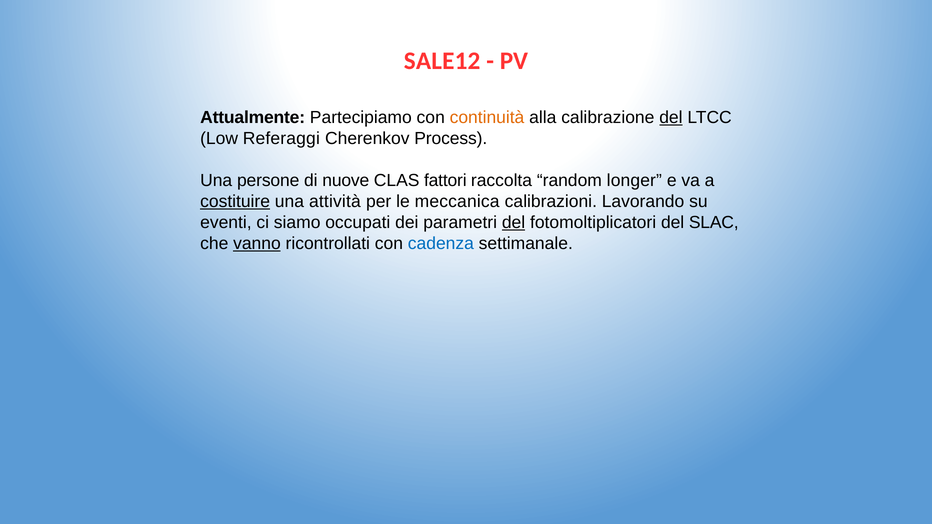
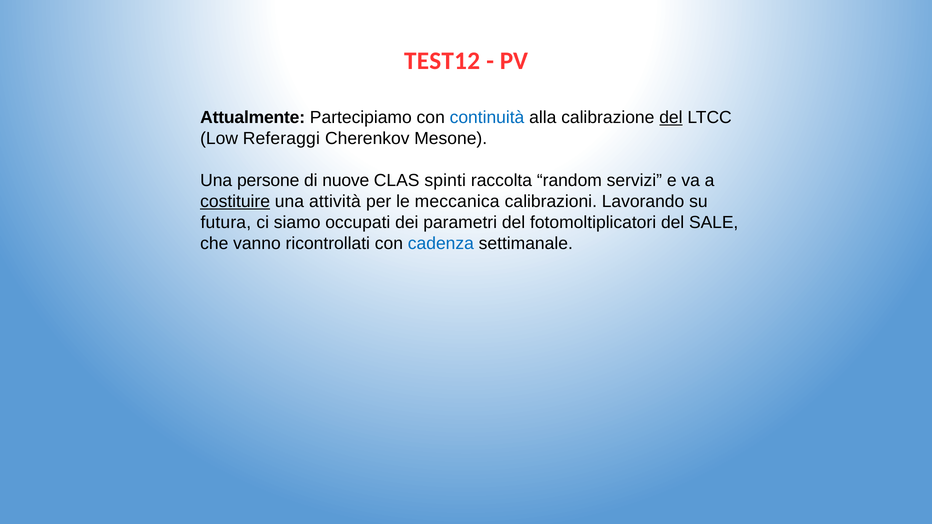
SALE12: SALE12 -> TEST12
continuità colour: orange -> blue
Process: Process -> Mesone
fattori: fattori -> spinti
longer: longer -> servizi
eventi: eventi -> futura
del at (514, 223) underline: present -> none
SLAC: SLAC -> SALE
vanno underline: present -> none
